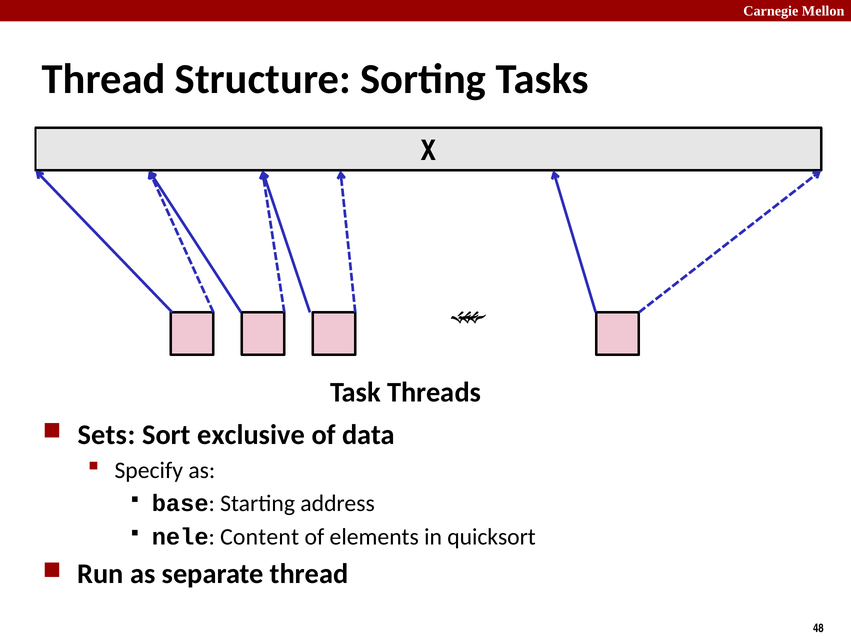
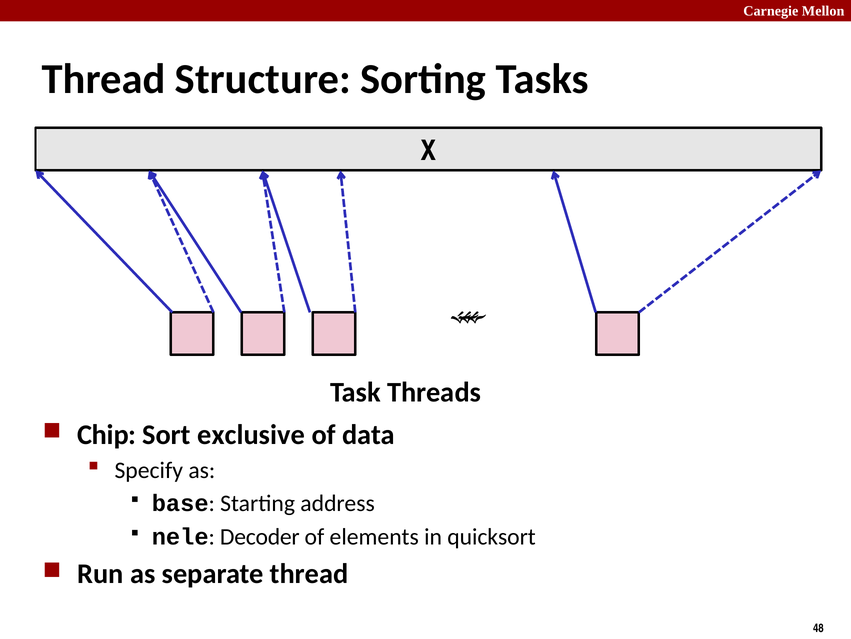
Sets: Sets -> Chip
Content: Content -> Decoder
